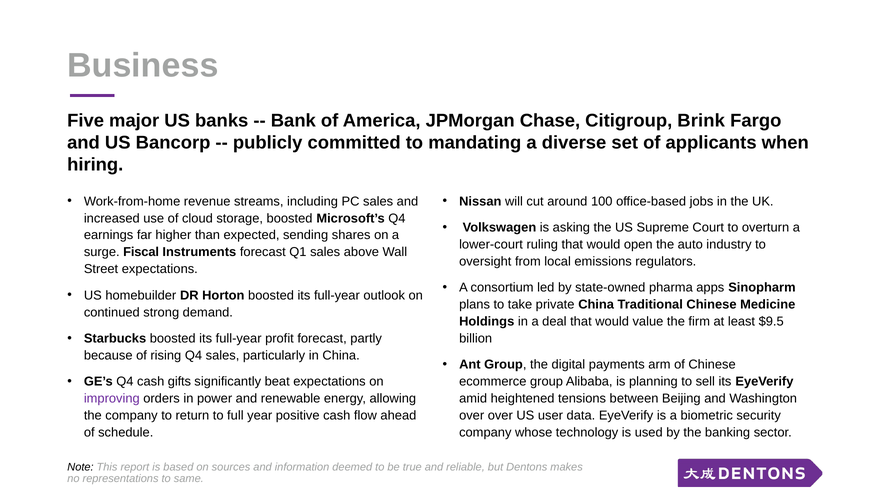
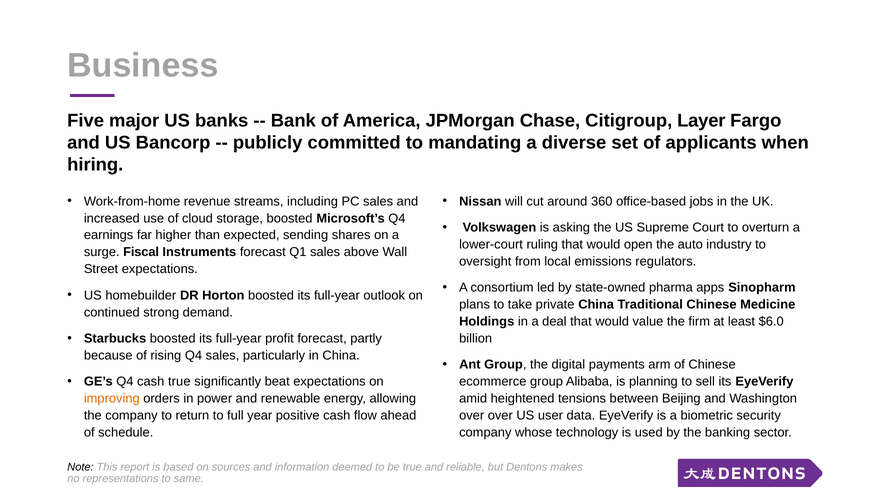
Brink: Brink -> Layer
100: 100 -> 360
$9.5: $9.5 -> $6.0
cash gifts: gifts -> true
improving colour: purple -> orange
